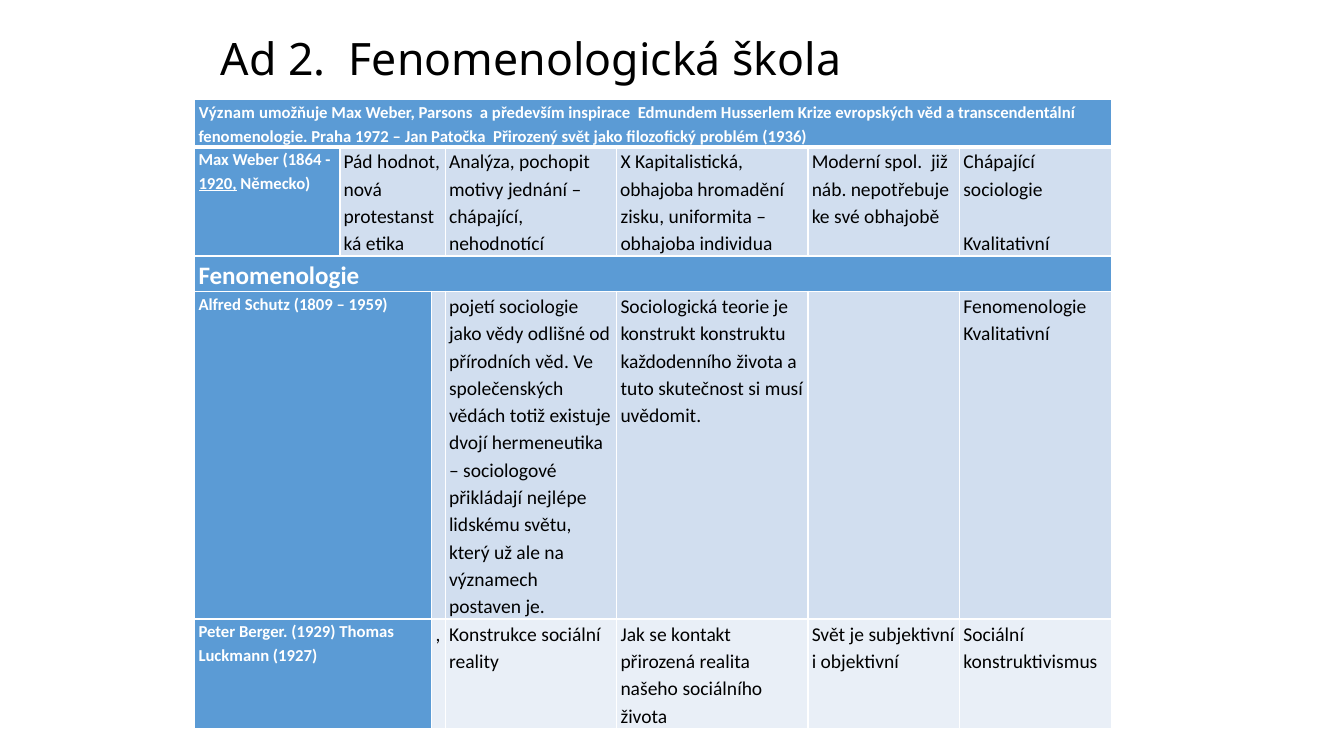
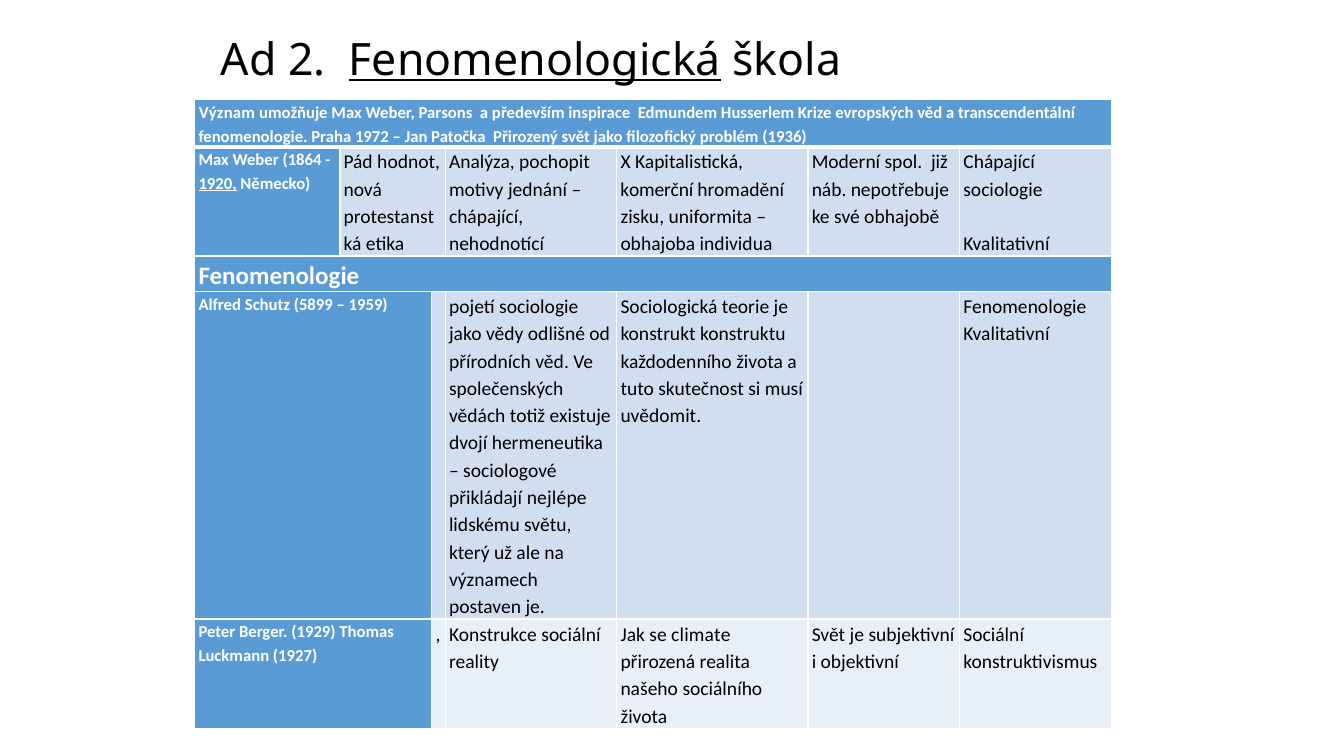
Fenomenologická underline: none -> present
obhajoba at (657, 190): obhajoba -> komerční
1809: 1809 -> 5899
kontakt: kontakt -> climate
